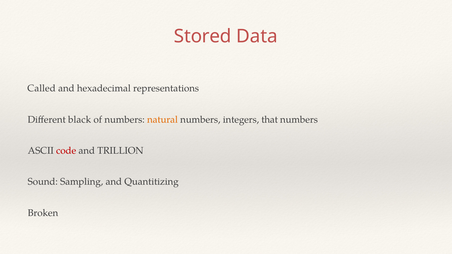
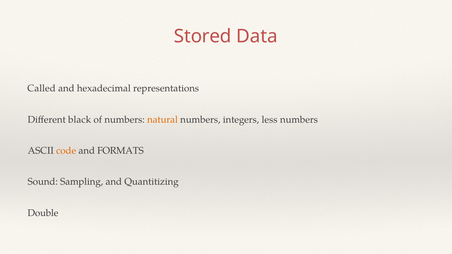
that: that -> less
code colour: red -> orange
TRILLION: TRILLION -> FORMATS
Broken: Broken -> Double
